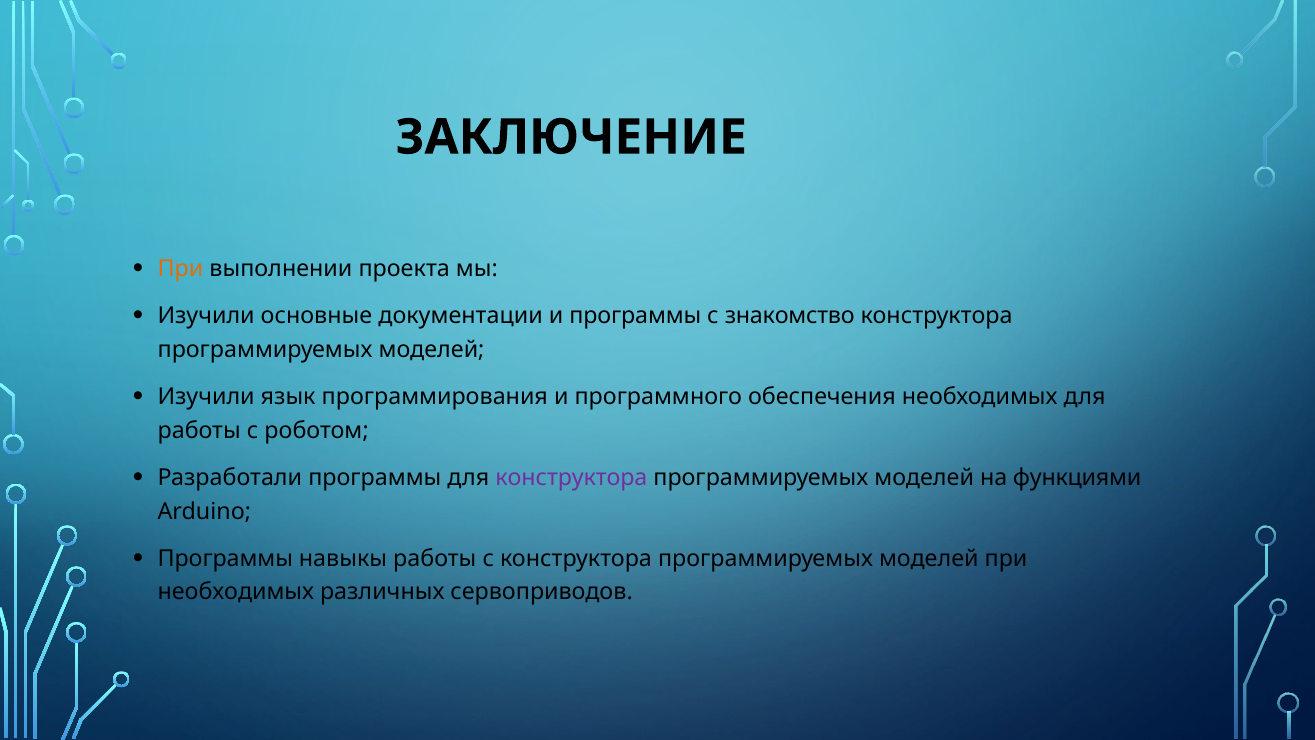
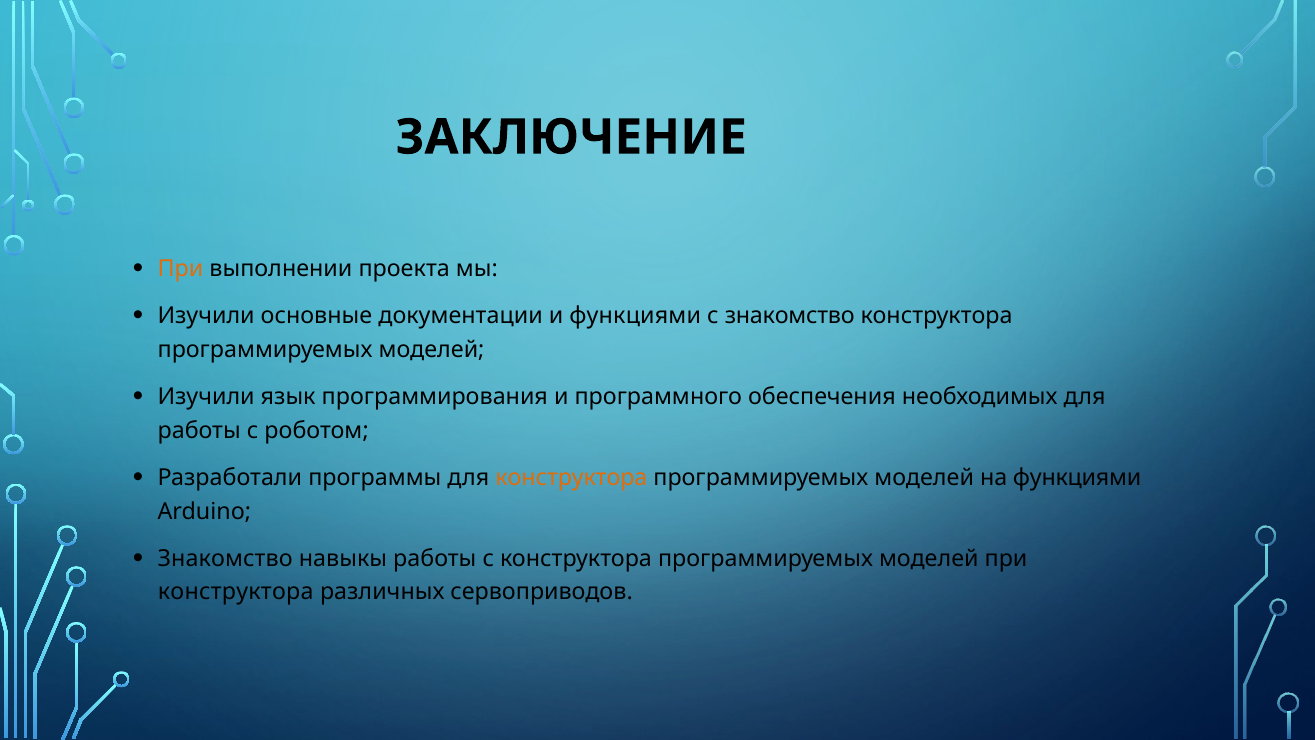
и программы: программы -> функциями
конструктора at (571, 478) colour: purple -> orange
Программы at (225, 558): Программы -> Знакомство
необходимых at (236, 592): необходимых -> конструктора
